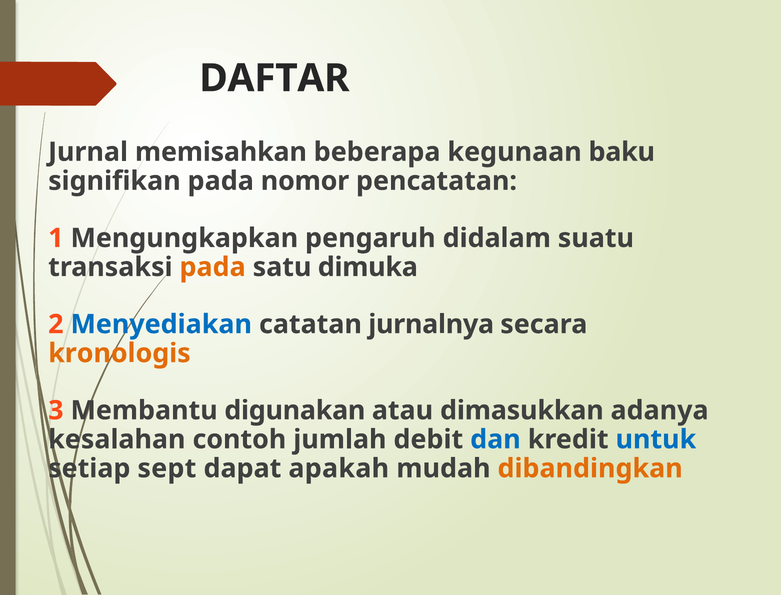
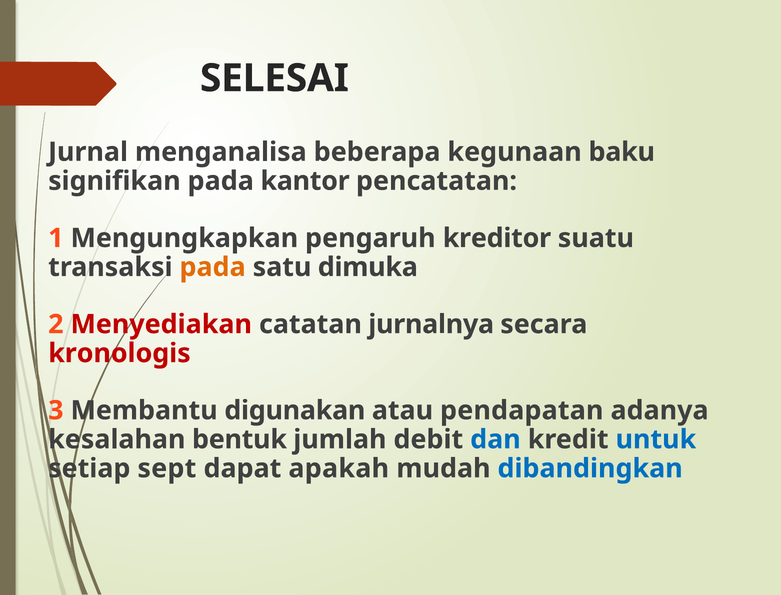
DAFTAR: DAFTAR -> SELESAI
memisahkan: memisahkan -> menganalisa
nomor: nomor -> kantor
didalam: didalam -> kreditor
Menyediakan colour: blue -> red
kronologis colour: orange -> red
dimasukkan: dimasukkan -> pendapatan
contoh: contoh -> bentuk
dibandingkan colour: orange -> blue
